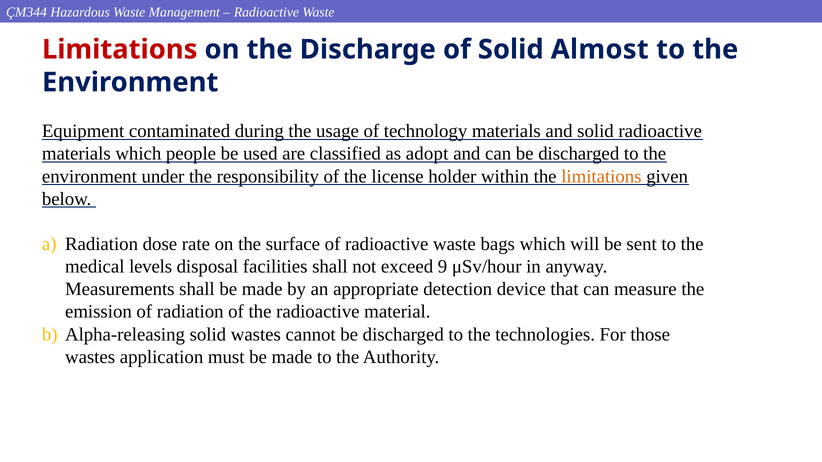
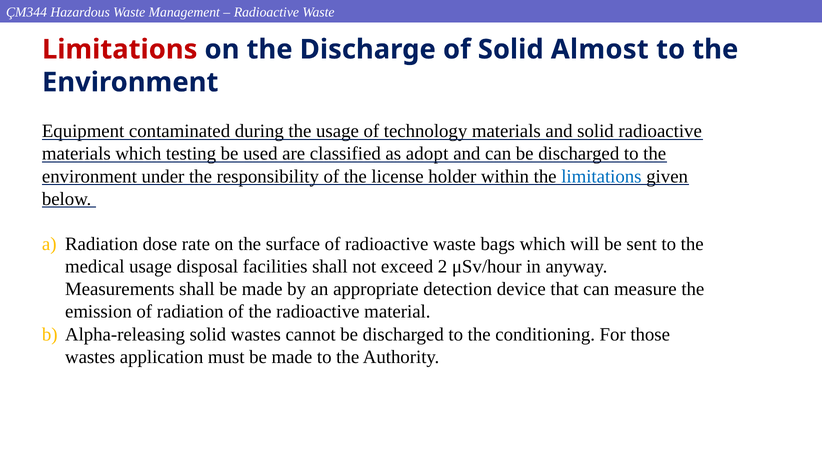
people: people -> testing
limitations at (601, 176) colour: orange -> blue
medical levels: levels -> usage
9: 9 -> 2
technologies: technologies -> conditioning
